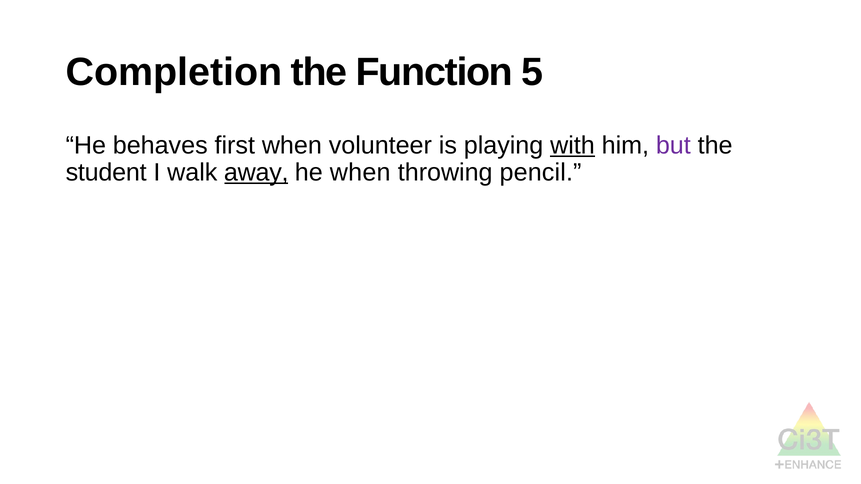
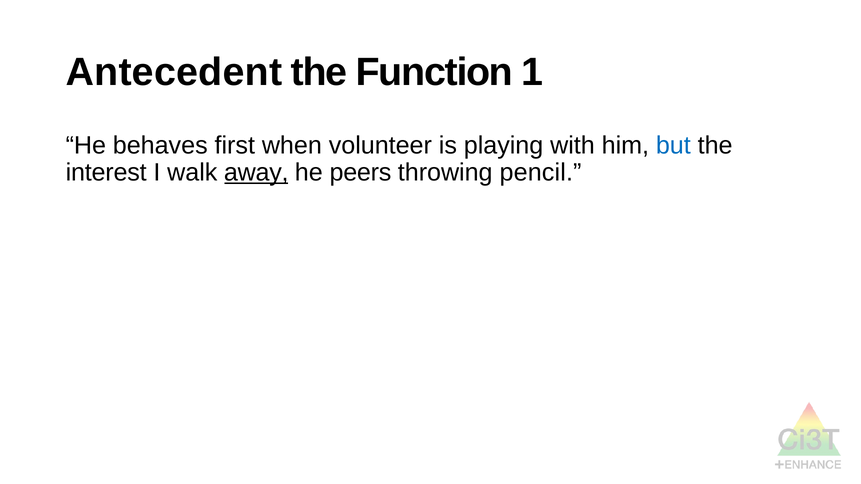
Completion: Completion -> Antecedent
5: 5 -> 1
with underline: present -> none
but colour: purple -> blue
student: student -> interest
he when: when -> peers
